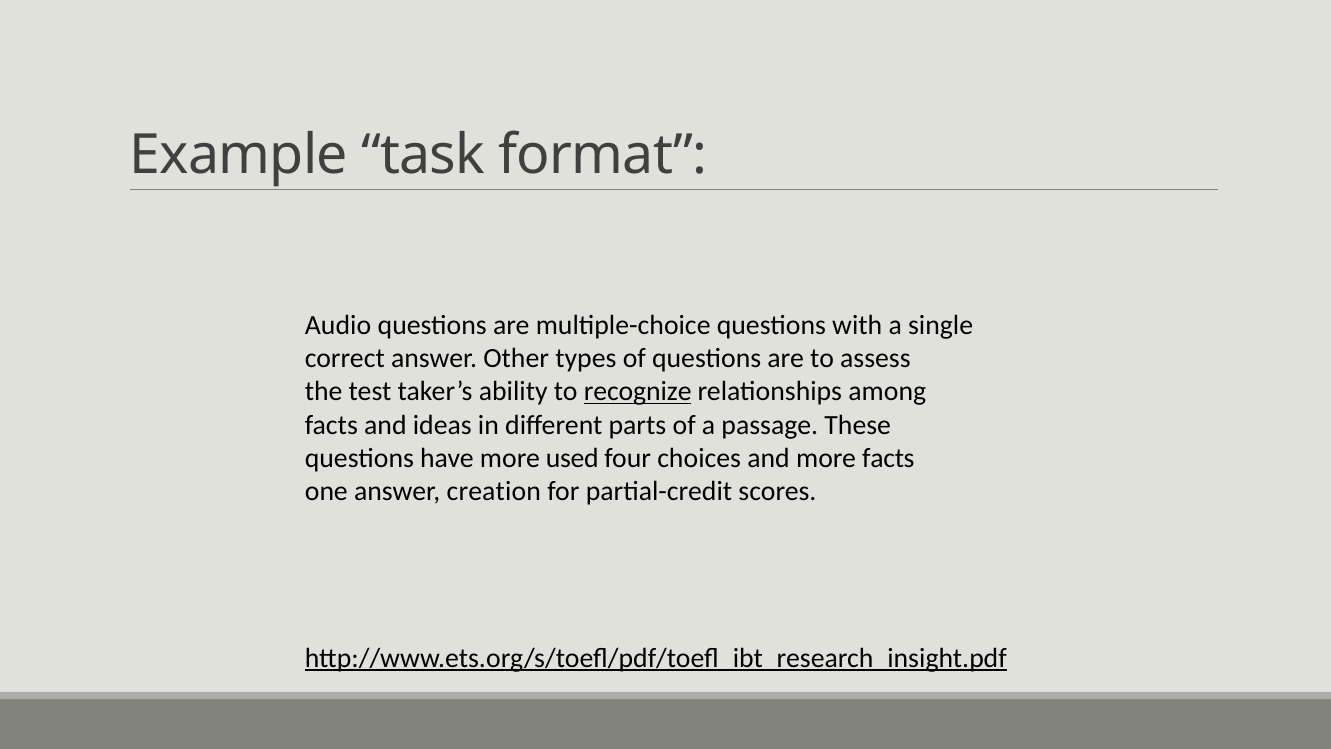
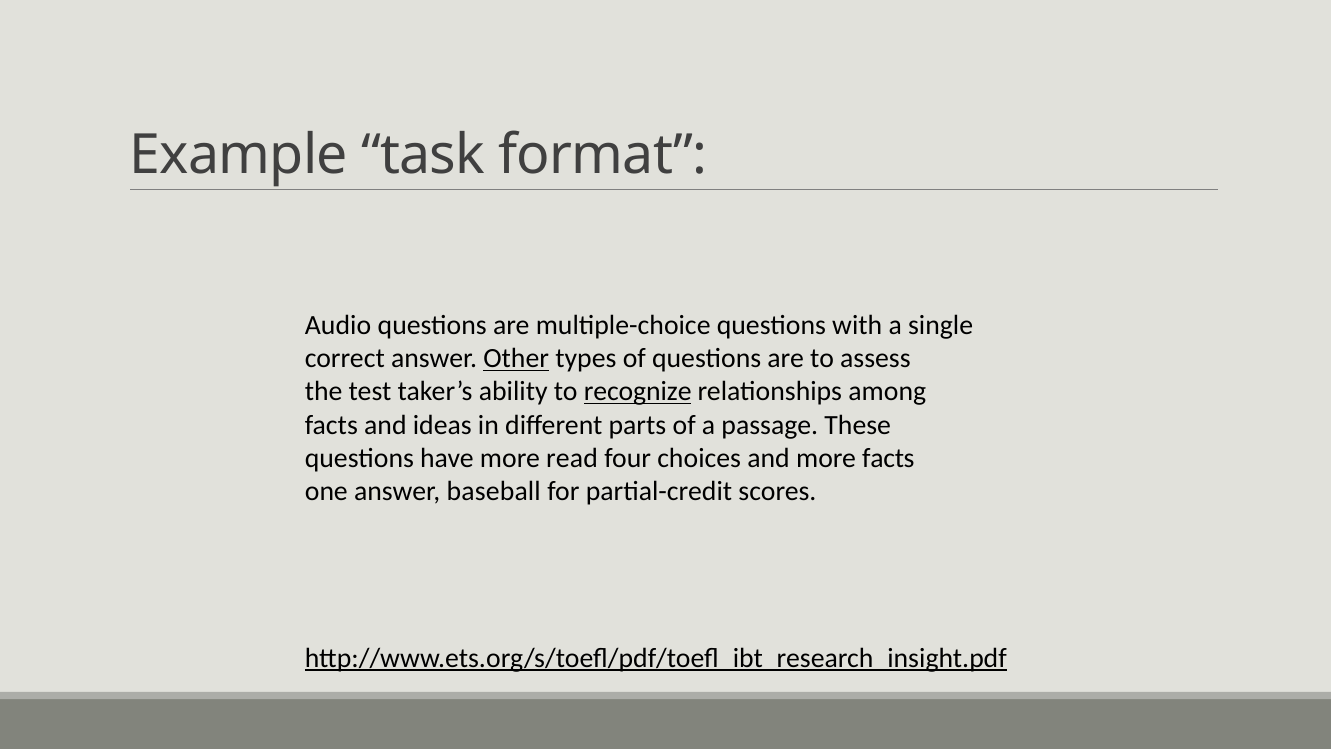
Other underline: none -> present
used: used -> read
creation: creation -> baseball
